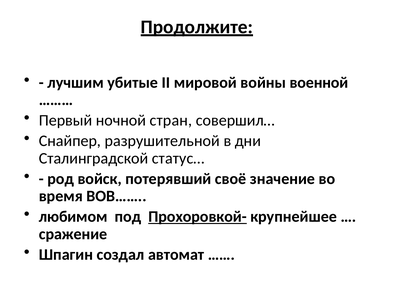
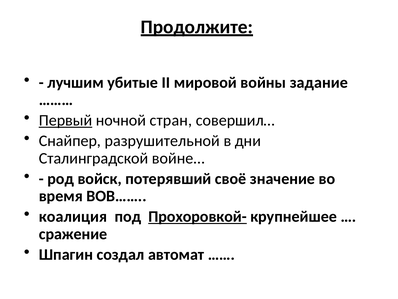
военной: военной -> задание
Первый underline: none -> present
статус…: статус… -> войне…
любимом: любимом -> коалиция
